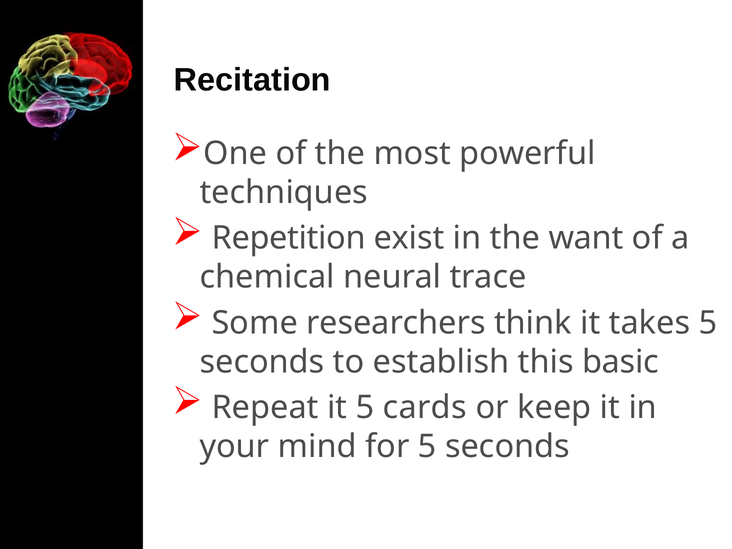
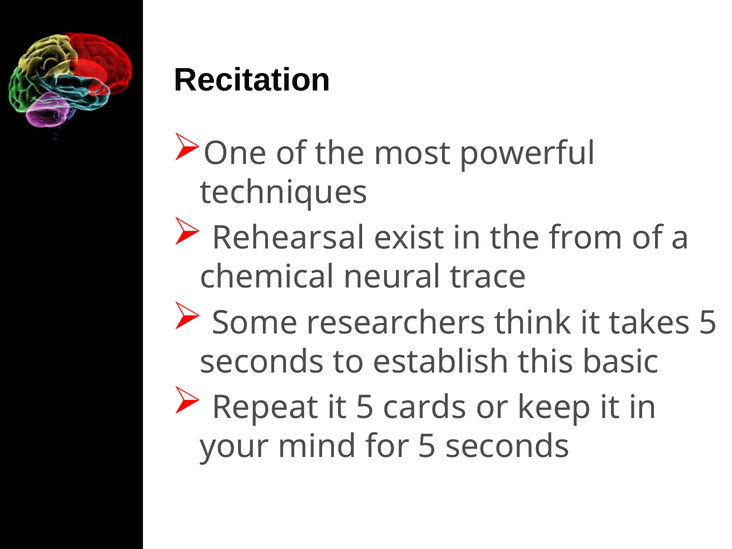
Repetition: Repetition -> Rehearsal
want: want -> from
